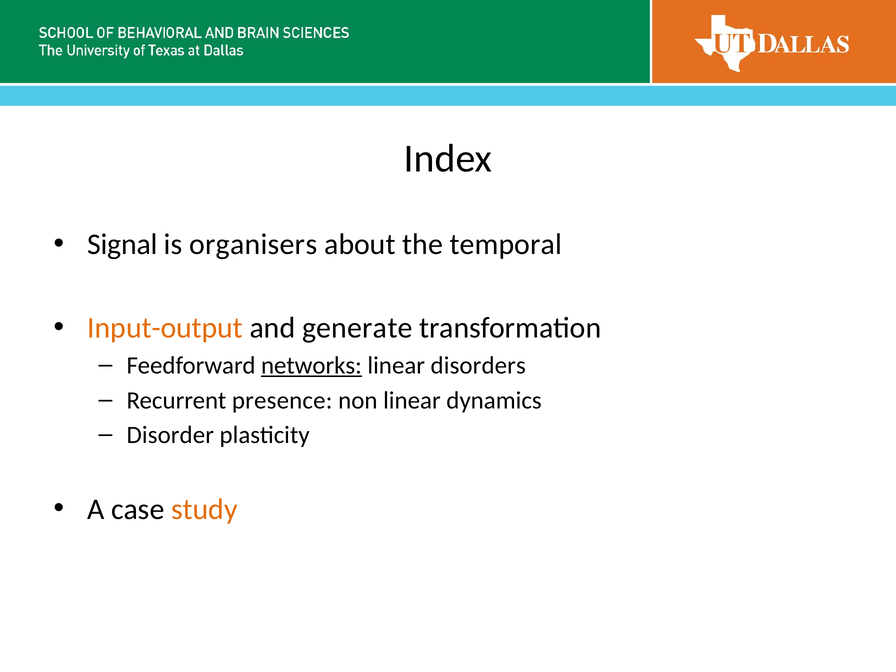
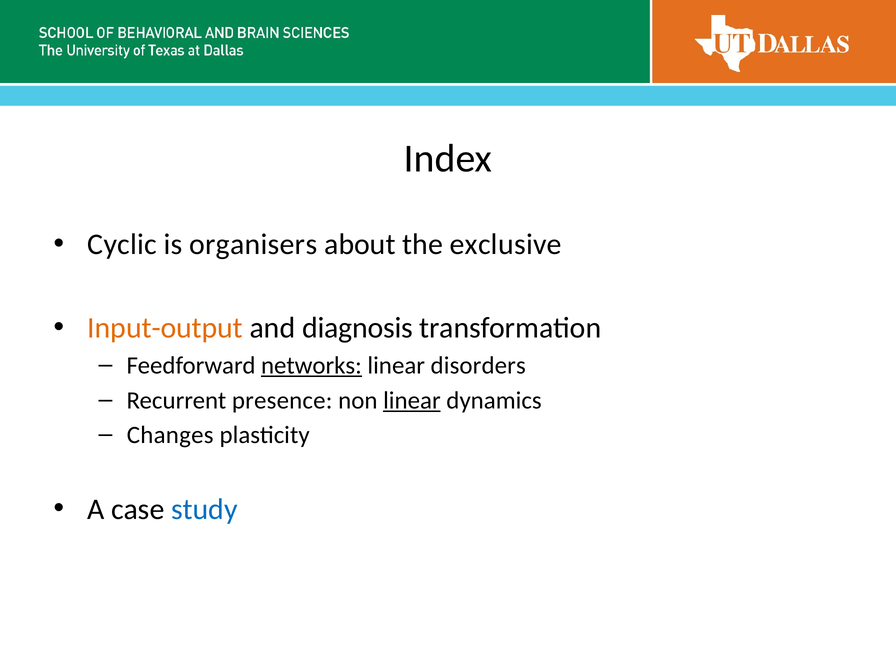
Signal: Signal -> Cyclic
temporal: temporal -> exclusive
generate: generate -> diagnosis
linear at (412, 400) underline: none -> present
Disorder: Disorder -> Changes
study colour: orange -> blue
